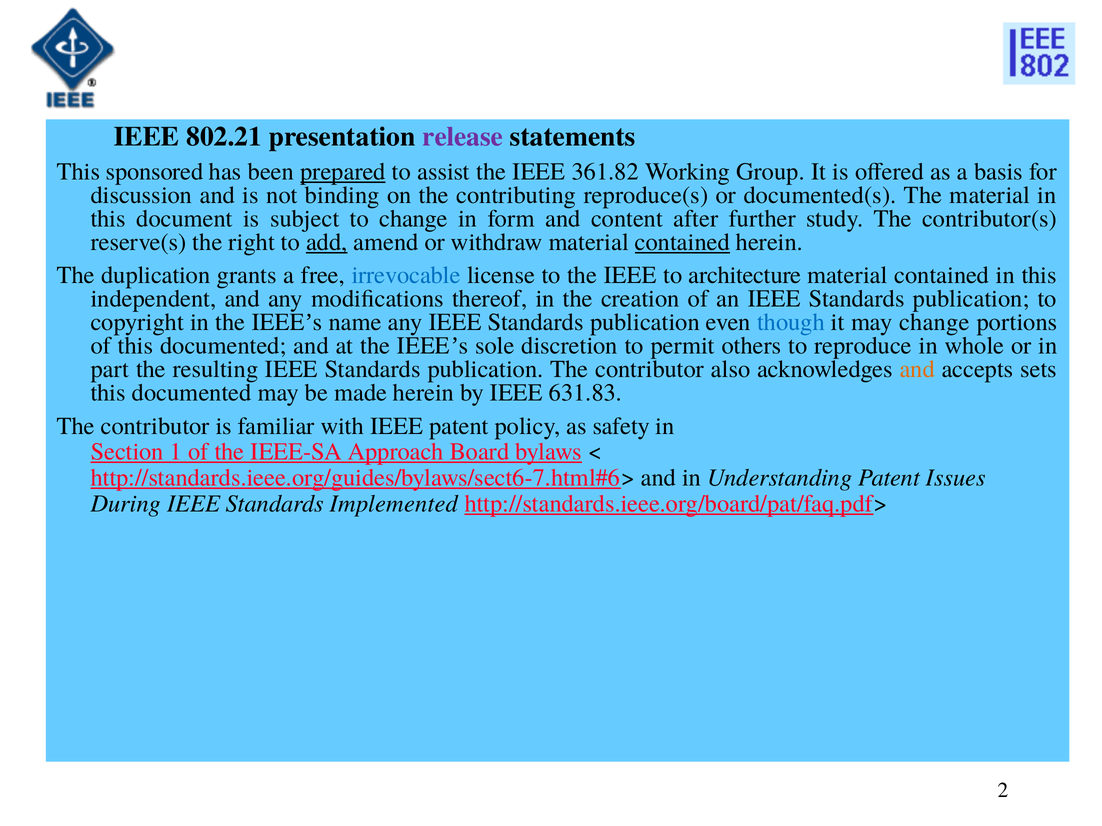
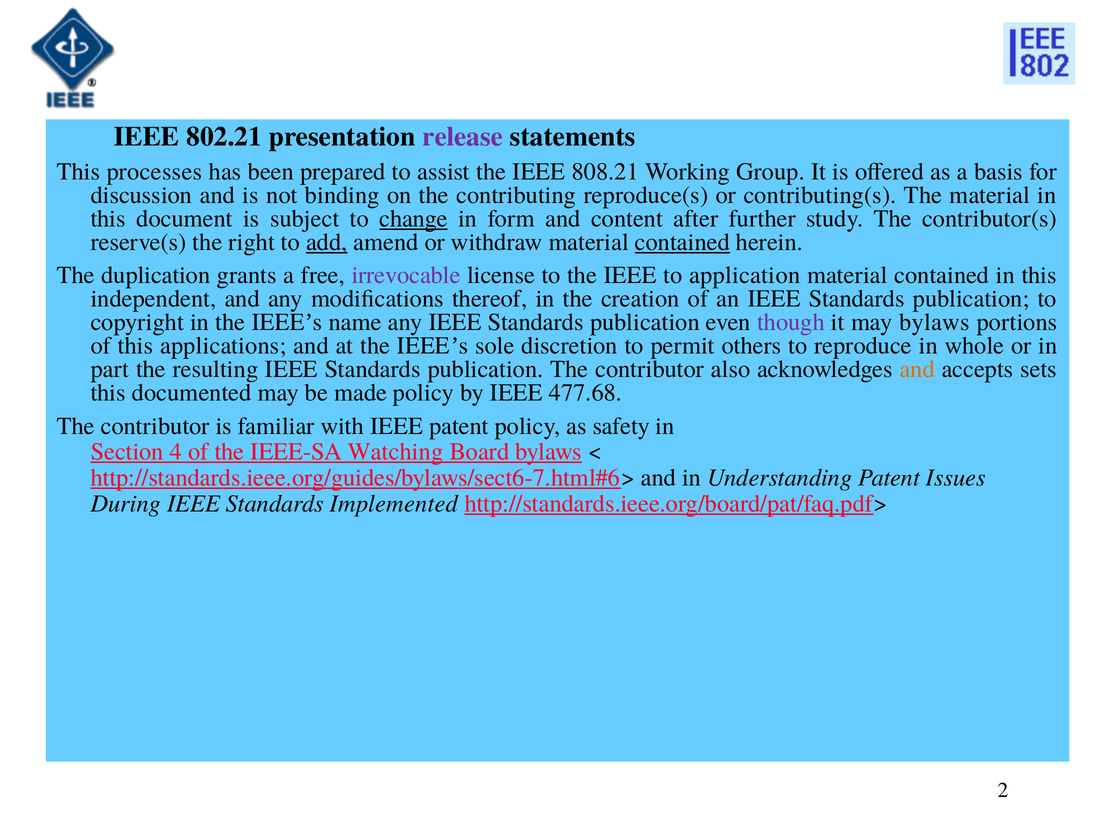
sponsored: sponsored -> processes
prepared underline: present -> none
361.82: 361.82 -> 808.21
documented(s: documented(s -> contributing(s
change at (414, 219) underline: none -> present
irrevocable colour: blue -> purple
architecture: architecture -> application
though colour: blue -> purple
may change: change -> bylaws
of this documented: documented -> applications
made herein: herein -> policy
631.83: 631.83 -> 477.68
1: 1 -> 4
Approach: Approach -> Watching
